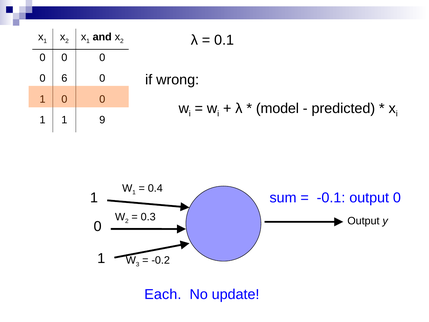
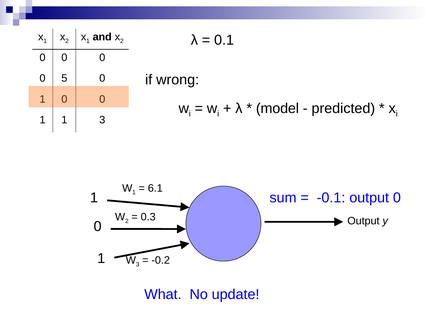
6: 6 -> 5
1 9: 9 -> 3
0.4: 0.4 -> 6.1
Each: Each -> What
